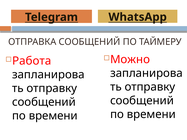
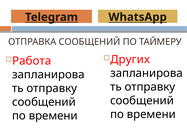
Можно: Можно -> Других
